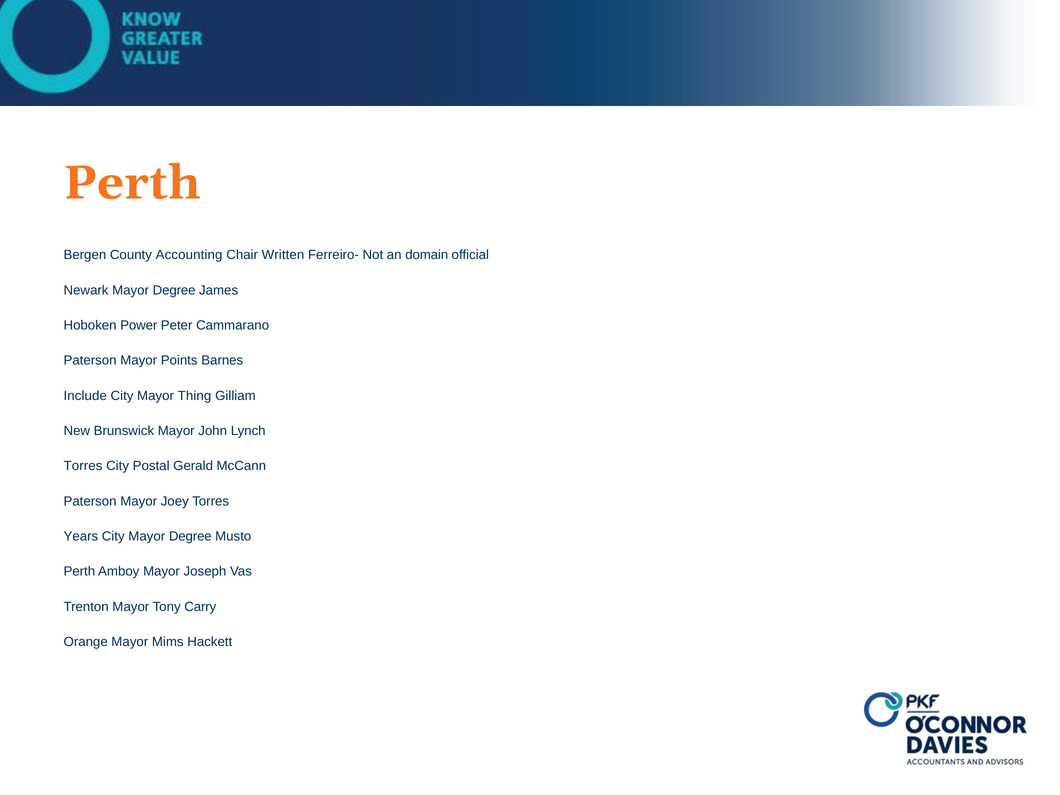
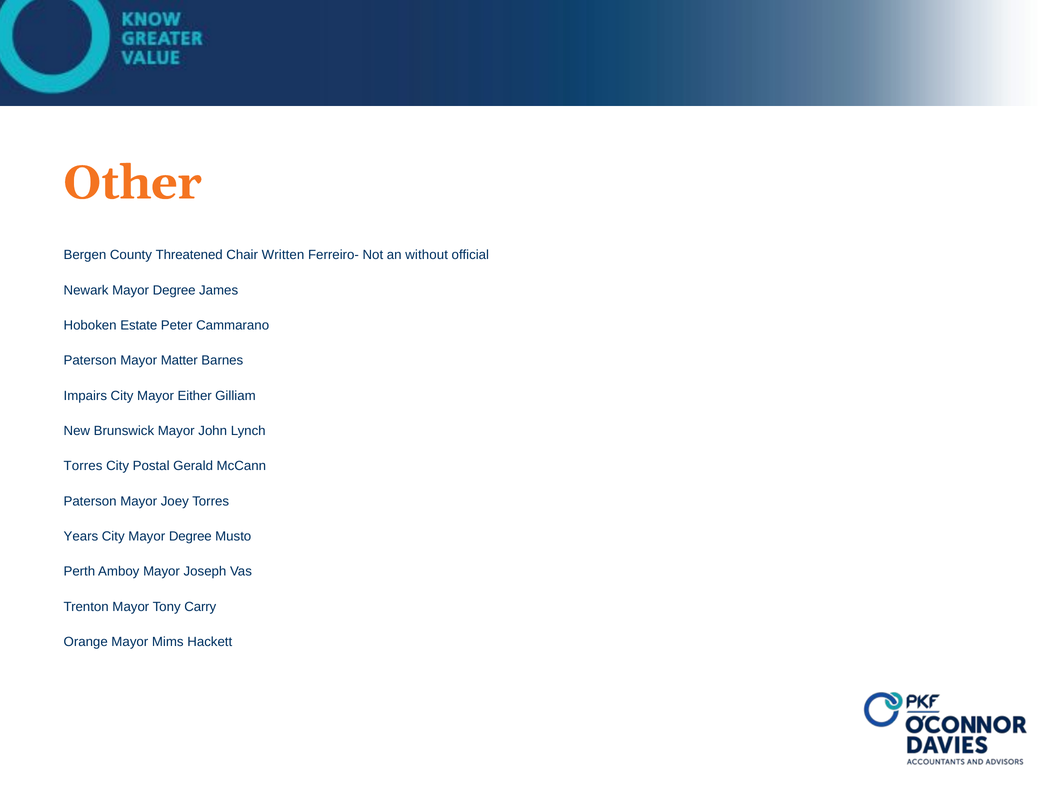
Perth at (132, 183): Perth -> Other
Accounting: Accounting -> Threatened
domain: domain -> without
Power: Power -> Estate
Points: Points -> Matter
Include: Include -> Impairs
Thing: Thing -> Either
